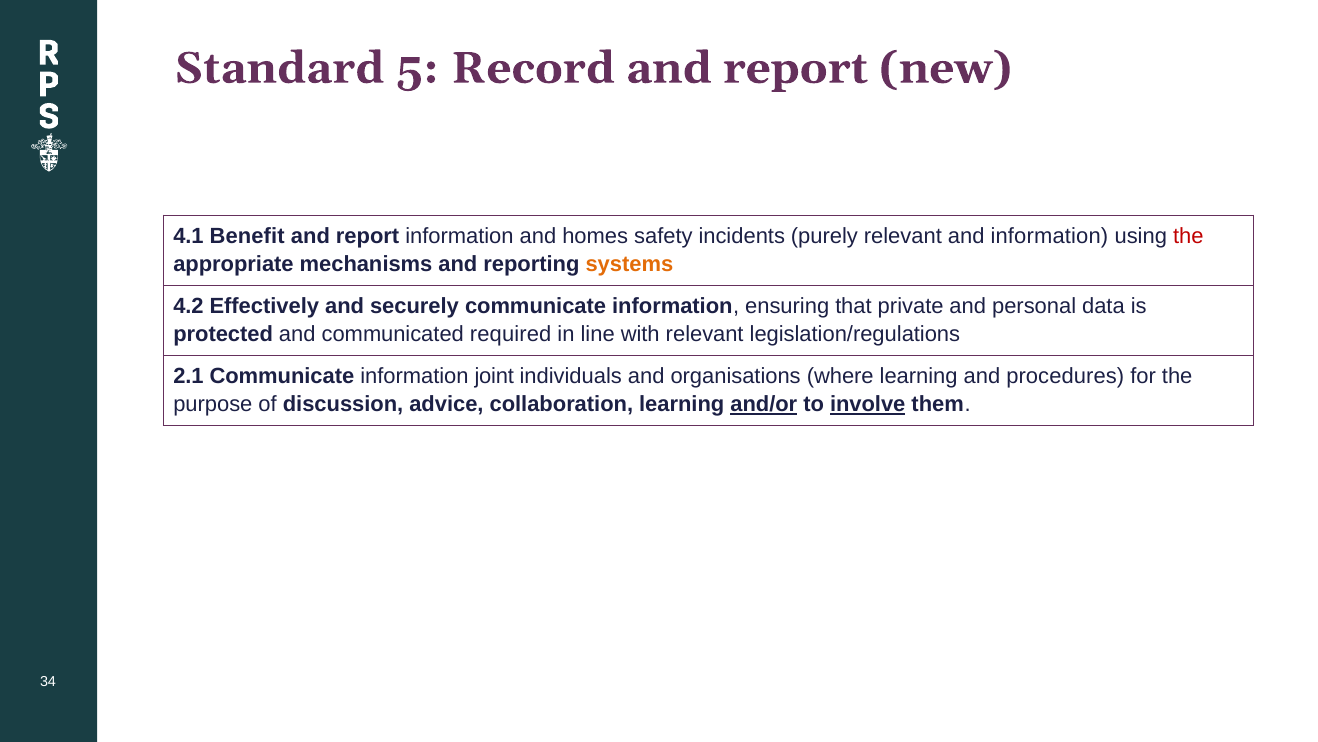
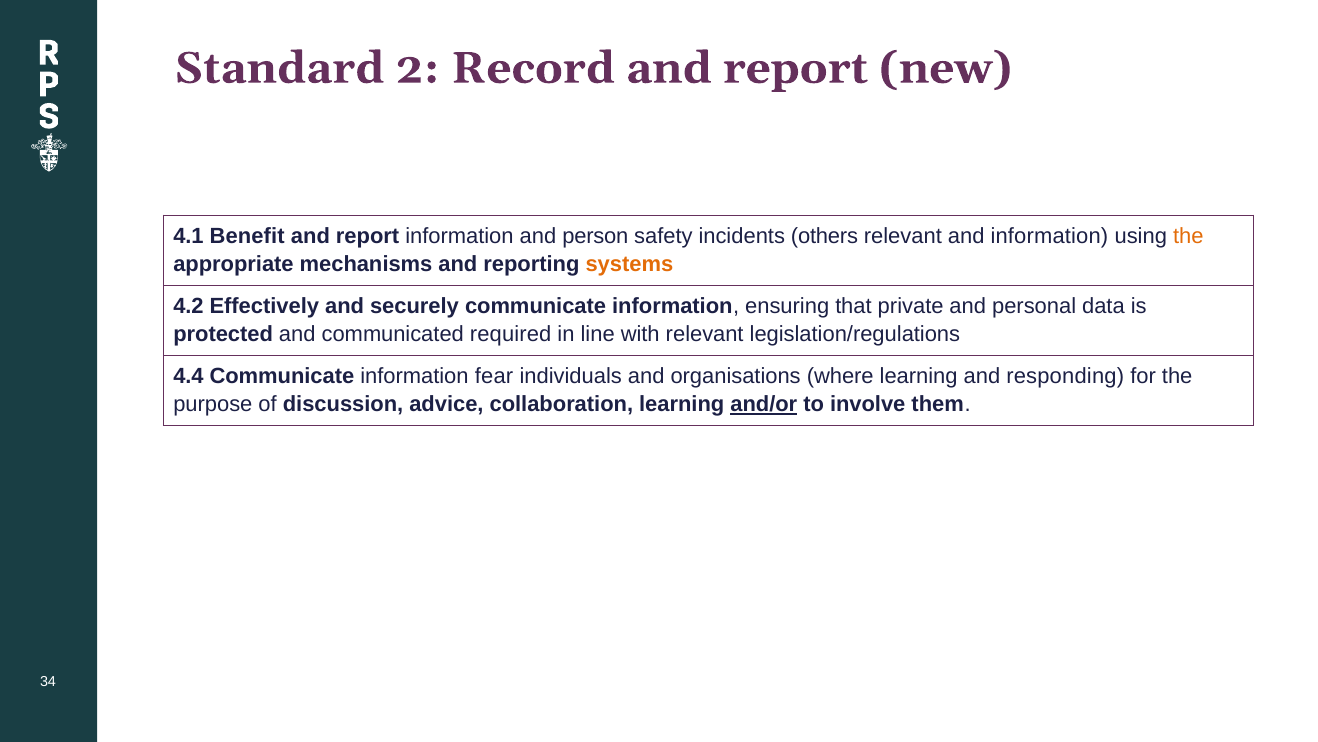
5: 5 -> 2
homes: homes -> person
purely: purely -> others
the at (1188, 236) colour: red -> orange
2.1: 2.1 -> 4.4
joint: joint -> fear
procedures: procedures -> responding
involve underline: present -> none
